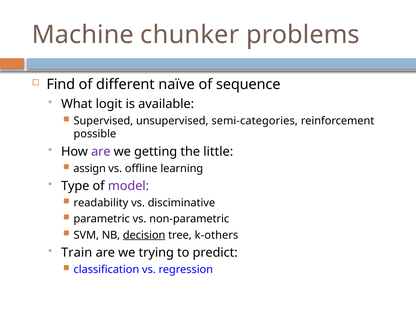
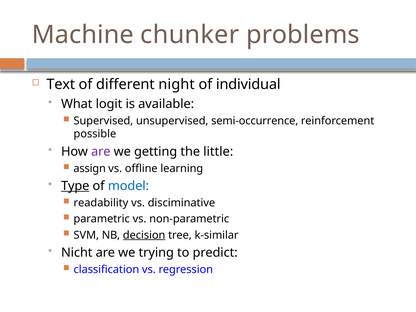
Find: Find -> Text
naïve: naïve -> night
sequence: sequence -> individual
semi-categories: semi-categories -> semi-occurrence
Type underline: none -> present
model colour: purple -> blue
k-others: k-others -> k-similar
Train: Train -> Nicht
